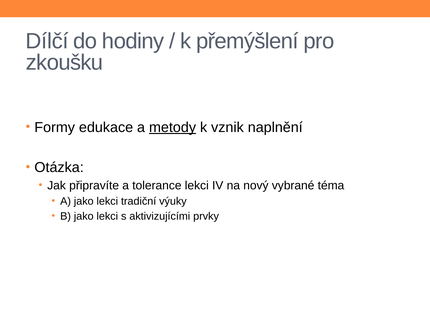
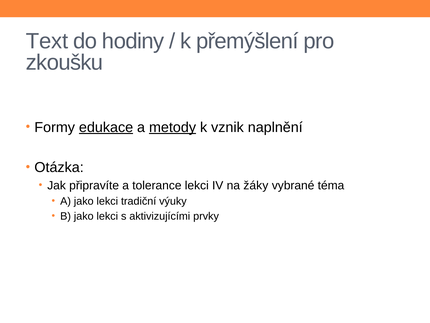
Dílčí: Dílčí -> Text
edukace underline: none -> present
nový: nový -> žáky
